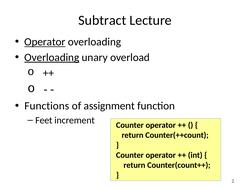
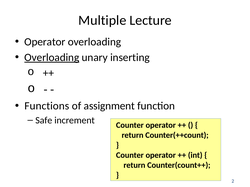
Subtract: Subtract -> Multiple
Operator at (45, 42) underline: present -> none
overload: overload -> inserting
Feet: Feet -> Safe
